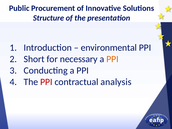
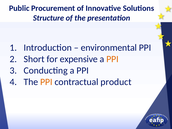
necessary: necessary -> expensive
PPI at (46, 82) colour: red -> orange
analysis: analysis -> product
